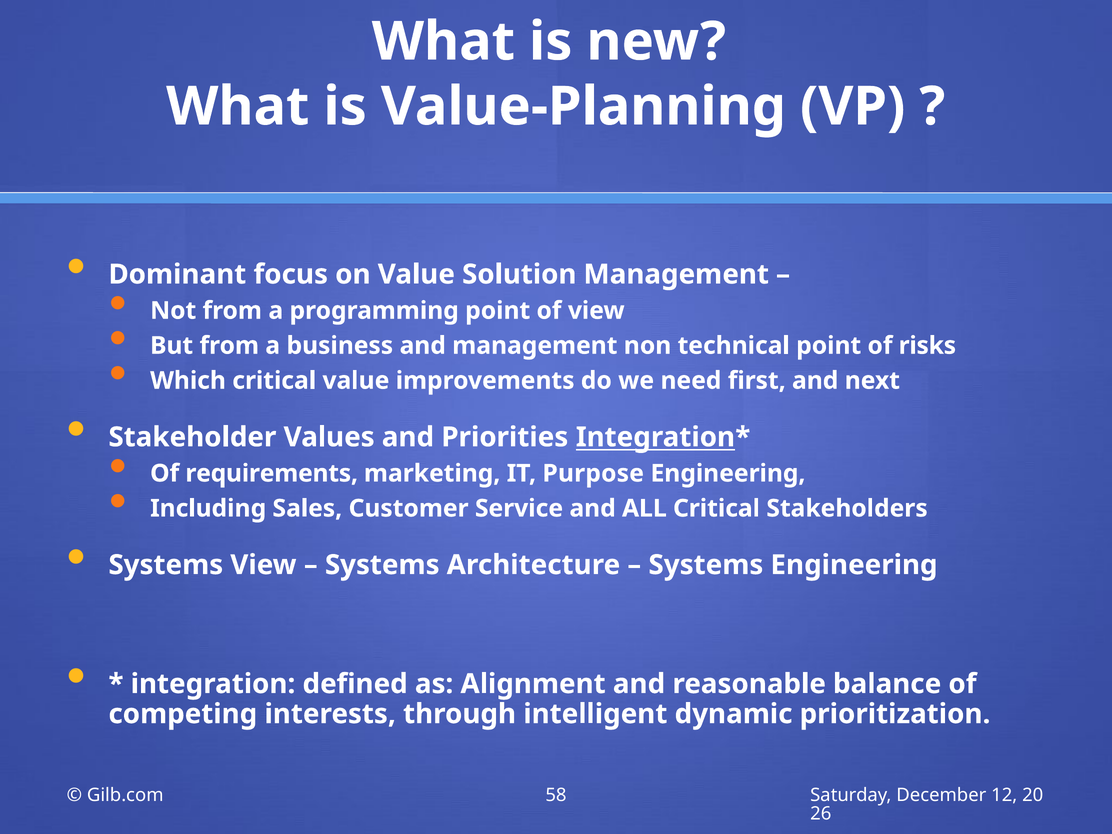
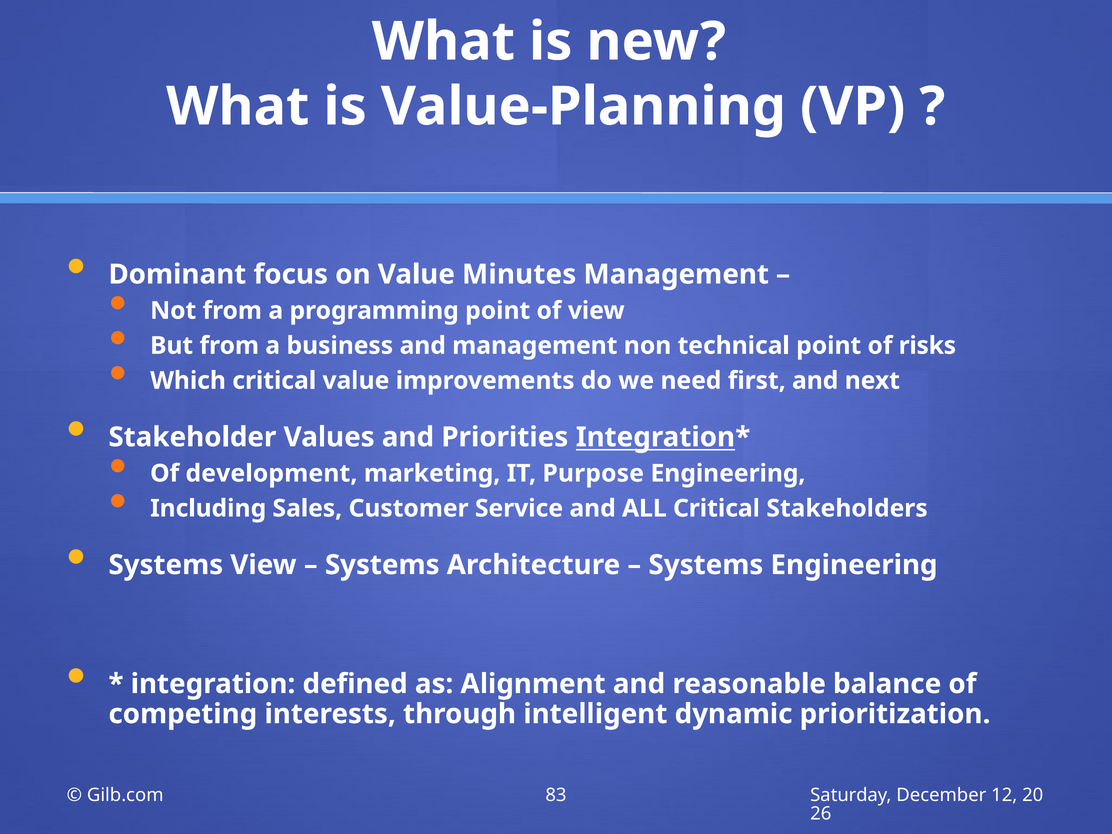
Solution: Solution -> Minutes
requirements: requirements -> development
58: 58 -> 83
